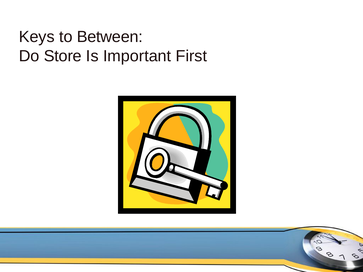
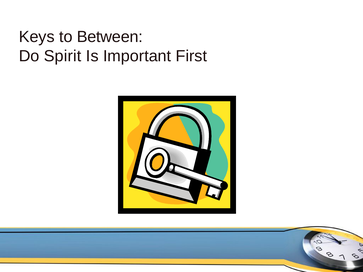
Store: Store -> Spirit
